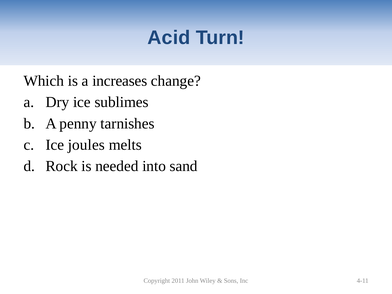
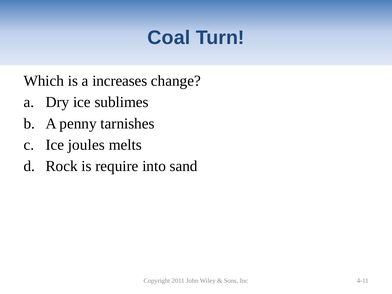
Acid: Acid -> Coal
needed: needed -> require
